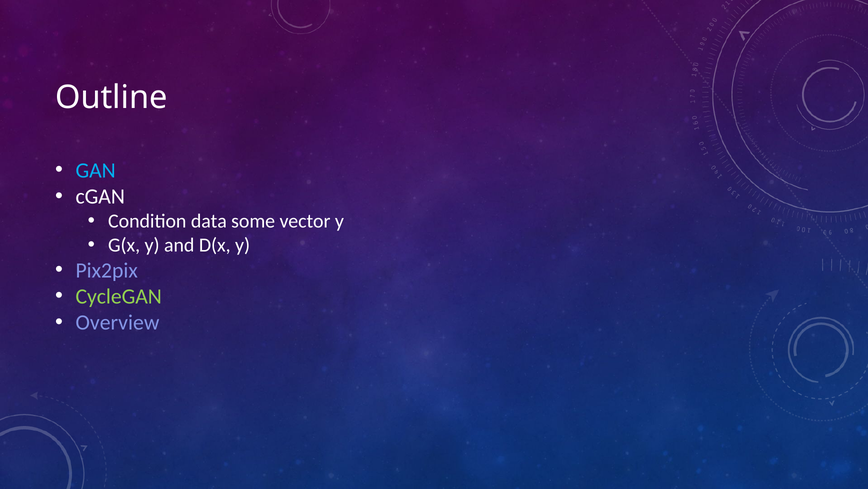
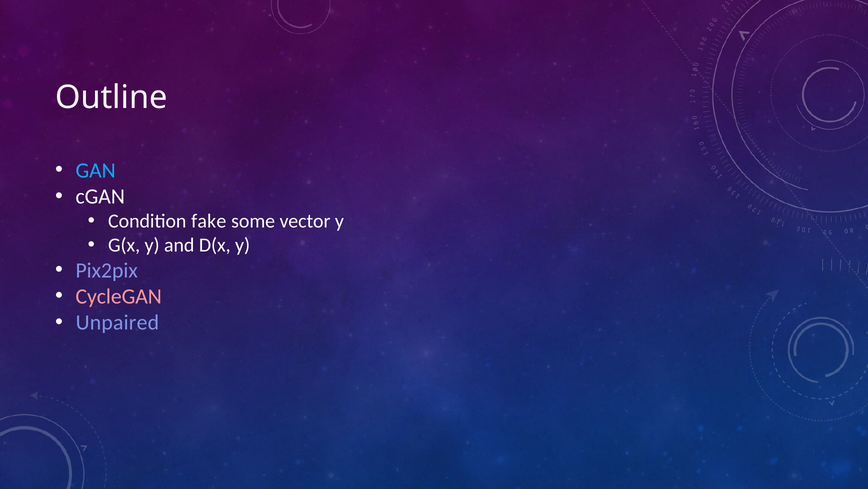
data: data -> fake
CycleGAN colour: light green -> pink
Overview: Overview -> Unpaired
